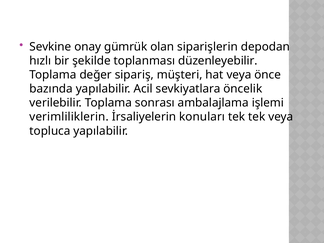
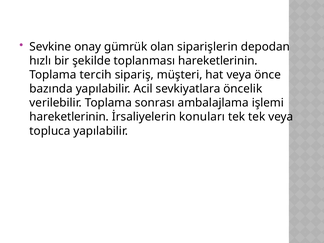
toplanması düzenleyebilir: düzenleyebilir -> hareketlerinin
değer: değer -> tercih
verimliliklerin at (69, 117): verimliliklerin -> hareketlerinin
